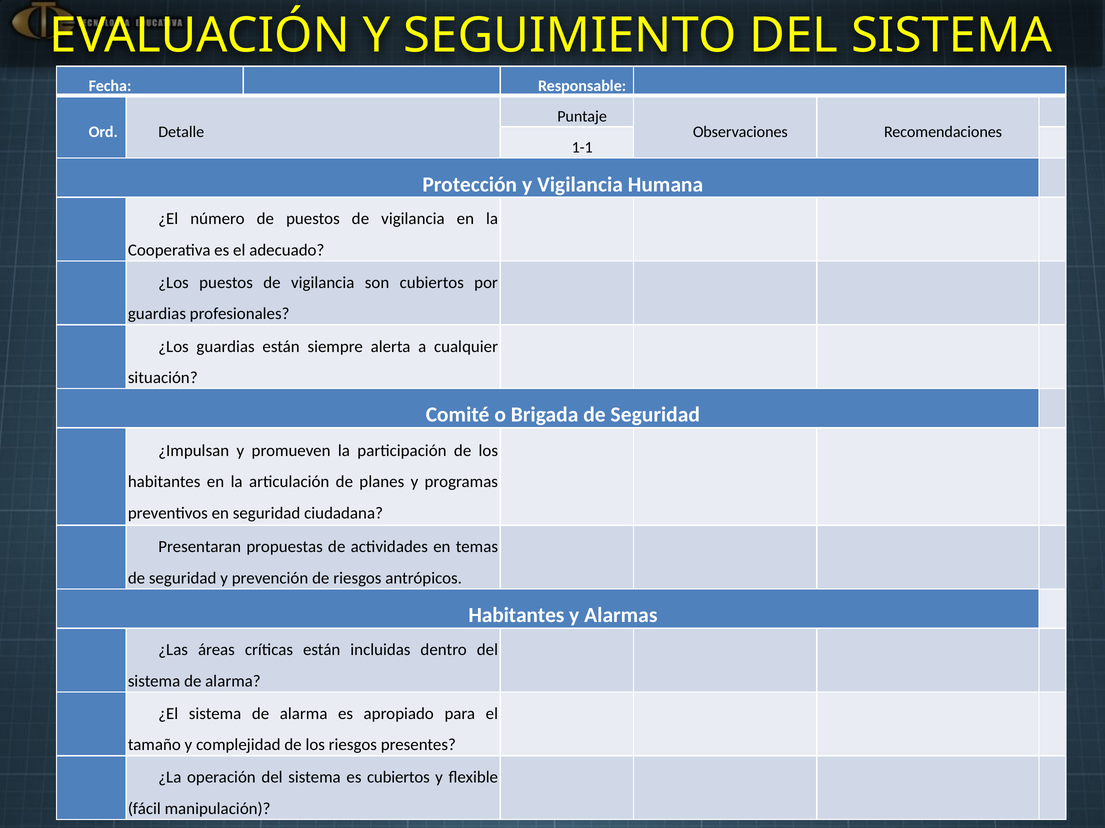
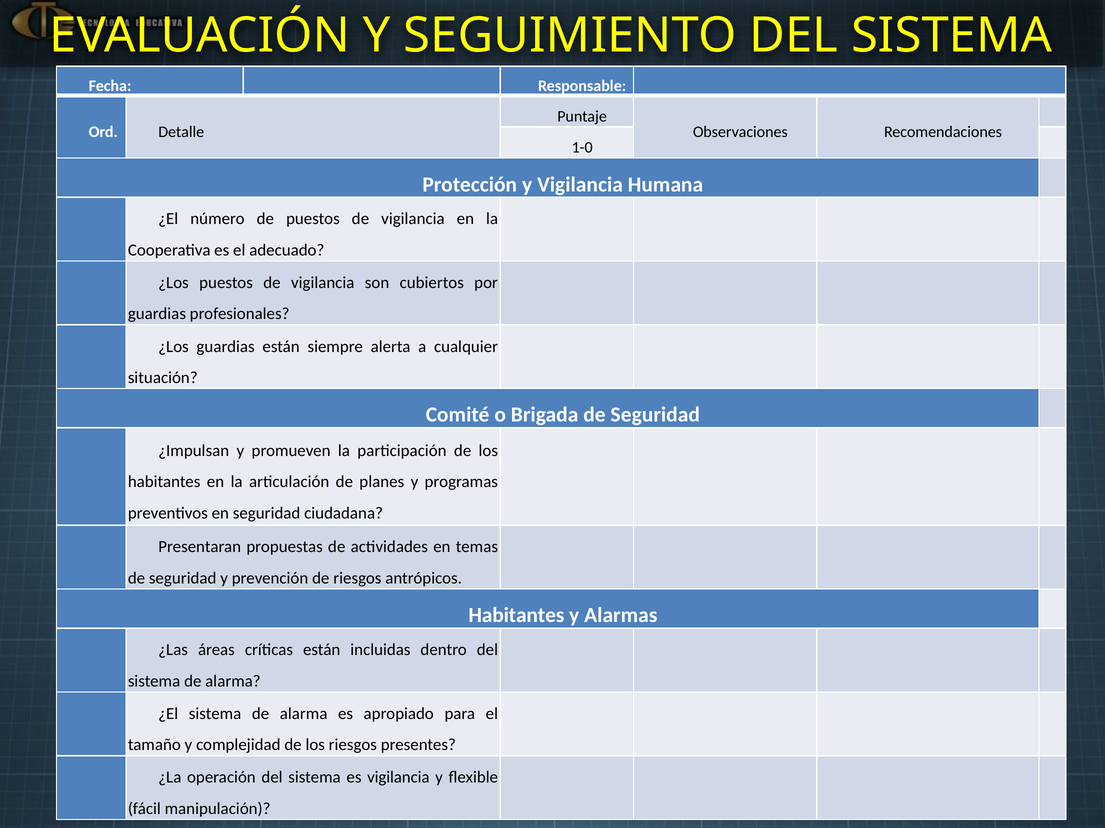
1-1: 1-1 -> 1-0
es cubiertos: cubiertos -> vigilancia
